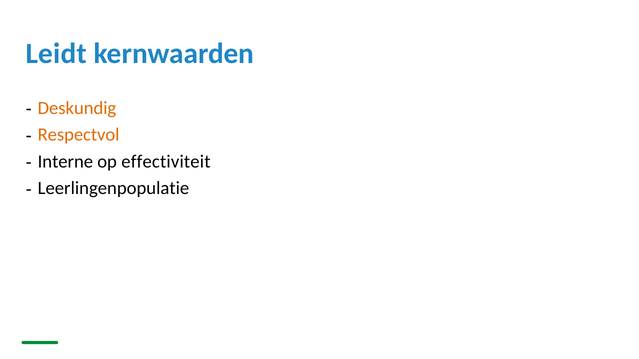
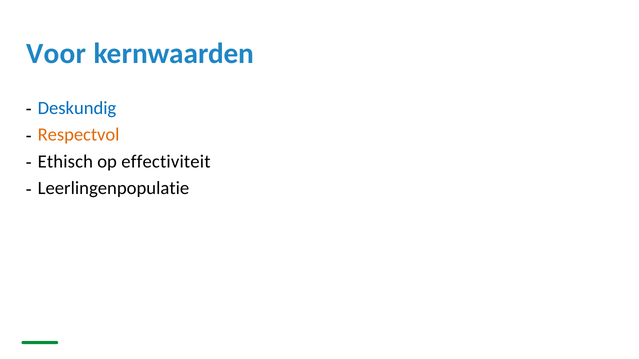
Leidt: Leidt -> Voor
Deskundig colour: orange -> blue
Interne: Interne -> Ethisch
